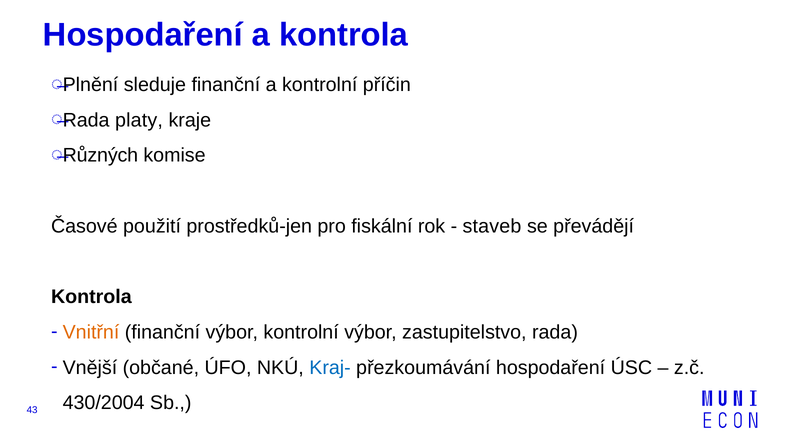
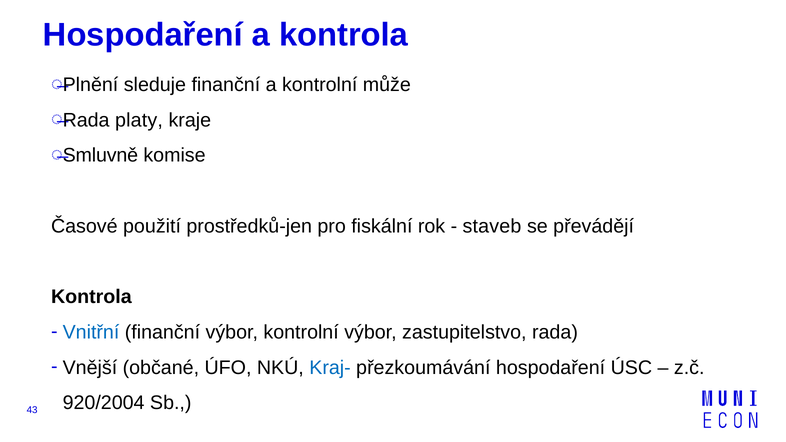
příčin: příčin -> může
Různých: Různých -> Smluvně
Vnitřní colour: orange -> blue
430/2004: 430/2004 -> 920/2004
